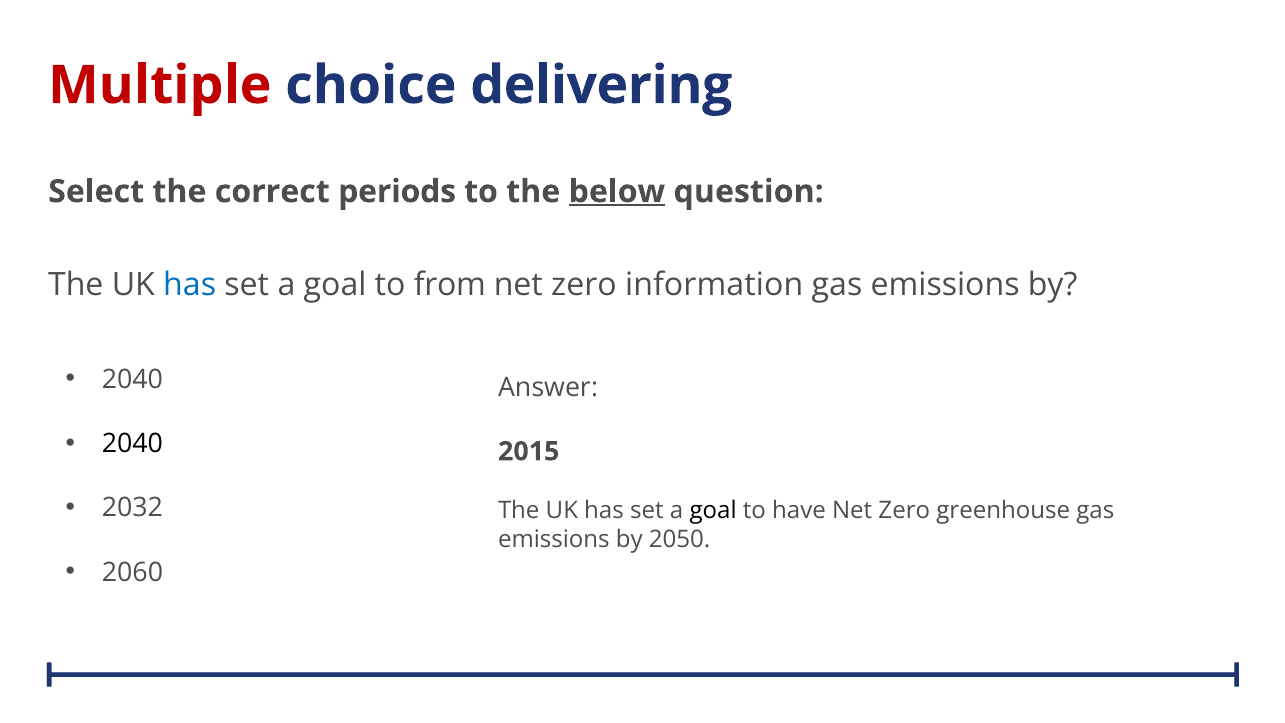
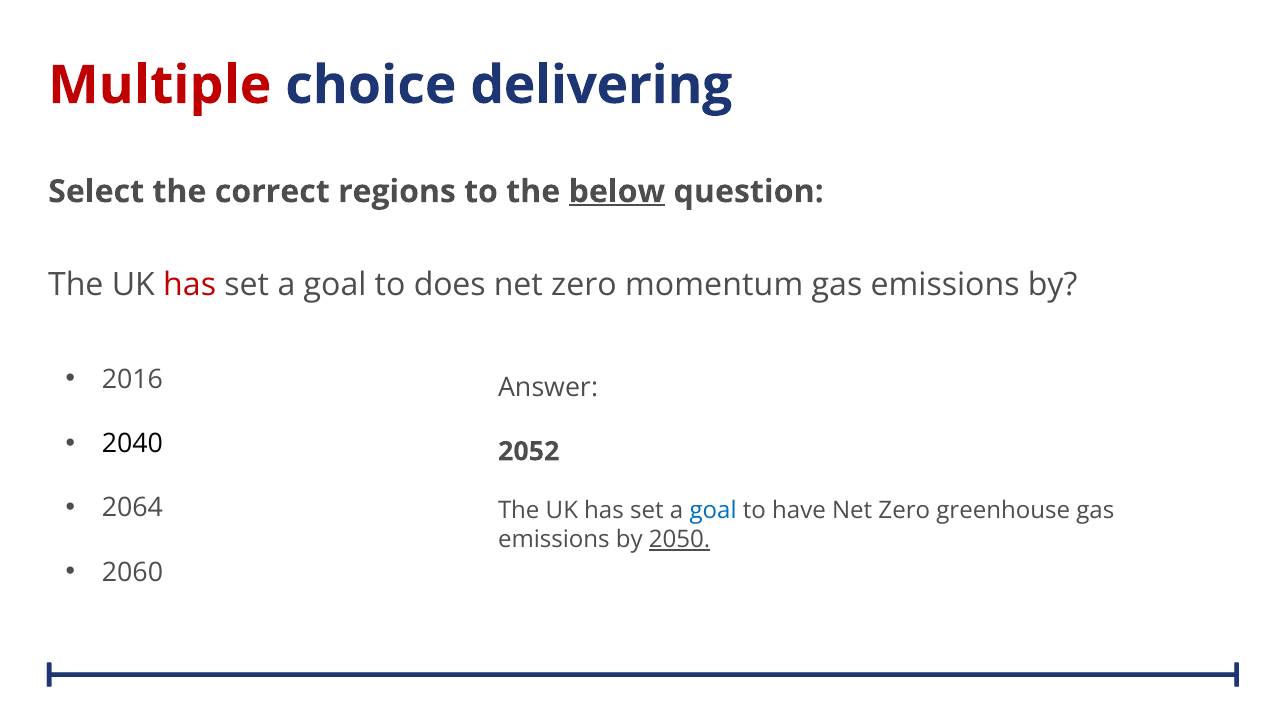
periods: periods -> regions
has at (190, 285) colour: blue -> red
from: from -> does
information: information -> momentum
2040 at (132, 379): 2040 -> 2016
2015: 2015 -> 2052
2032: 2032 -> 2064
goal at (713, 511) colour: black -> blue
2050 underline: none -> present
